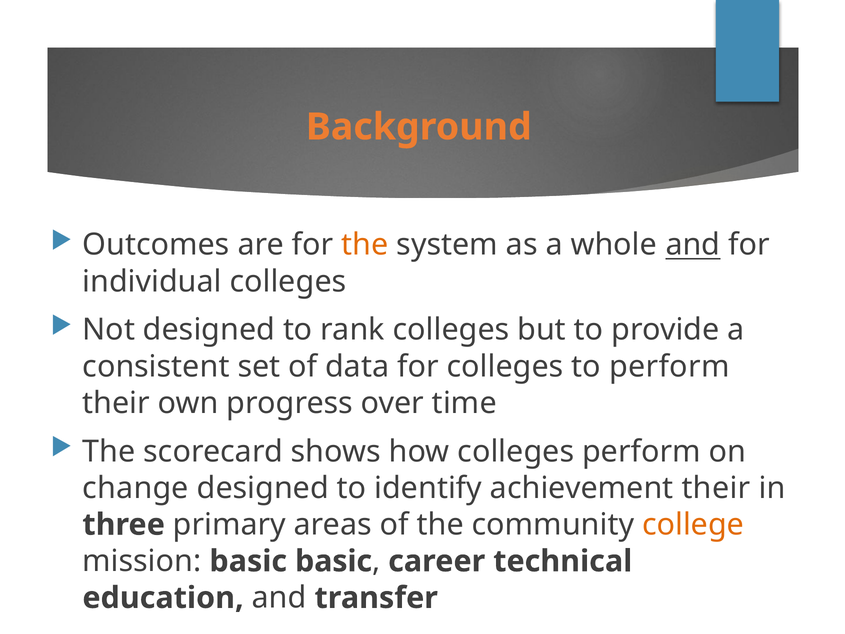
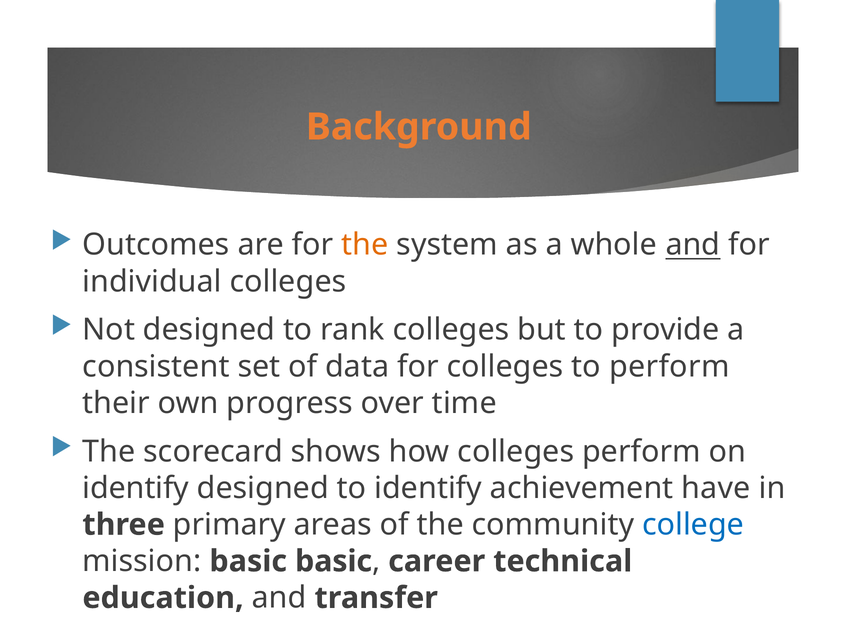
change at (136, 488): change -> identify
achievement their: their -> have
college colour: orange -> blue
